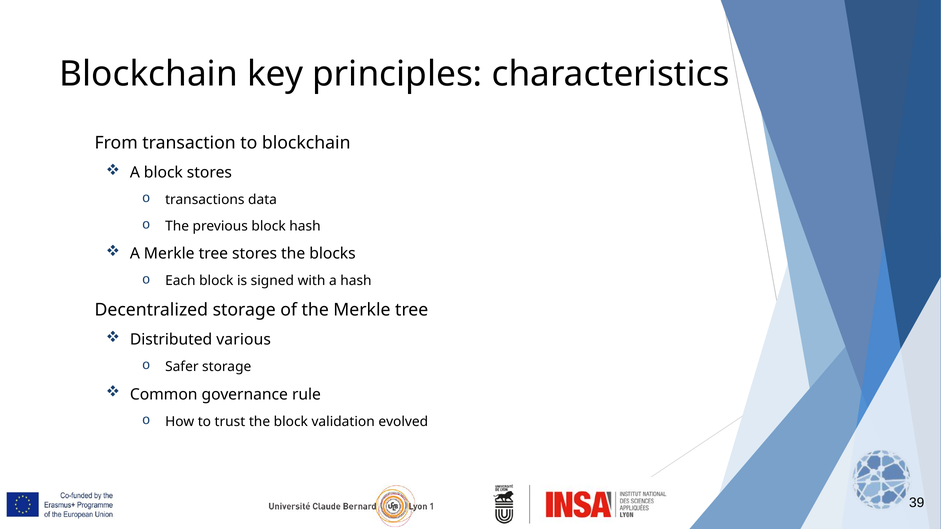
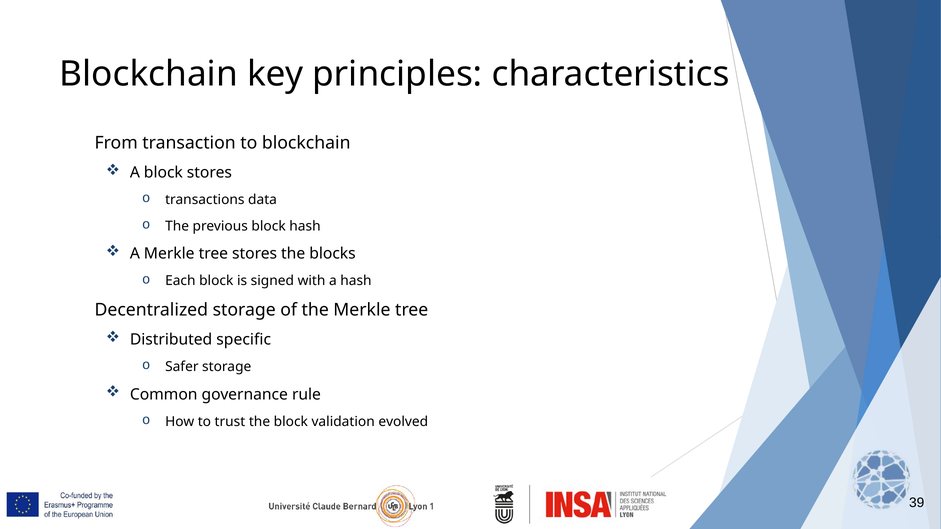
various: various -> specific
